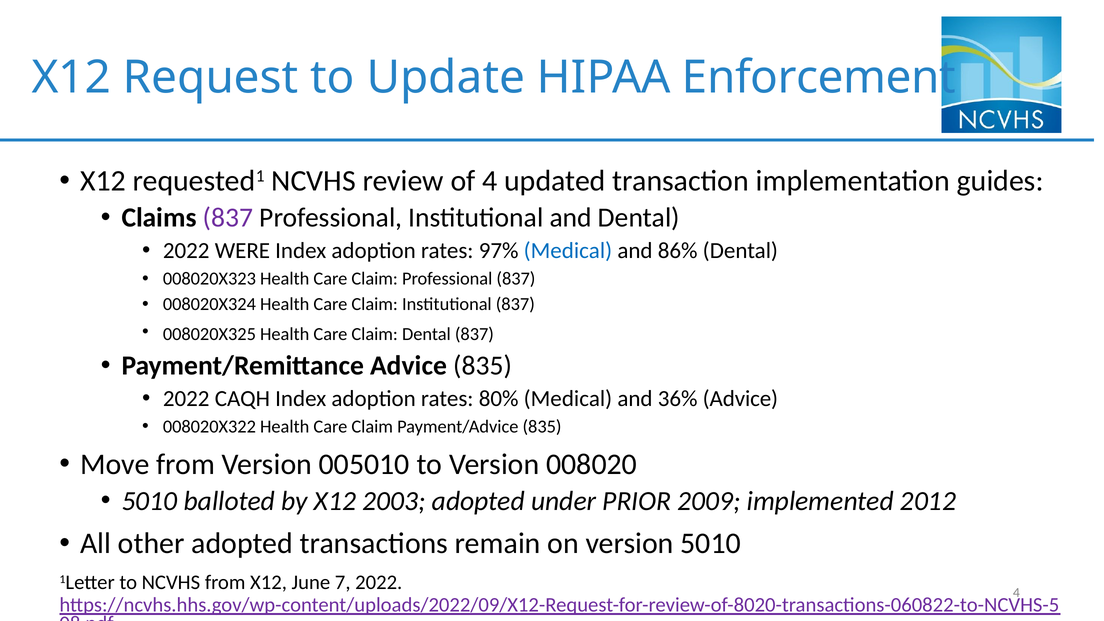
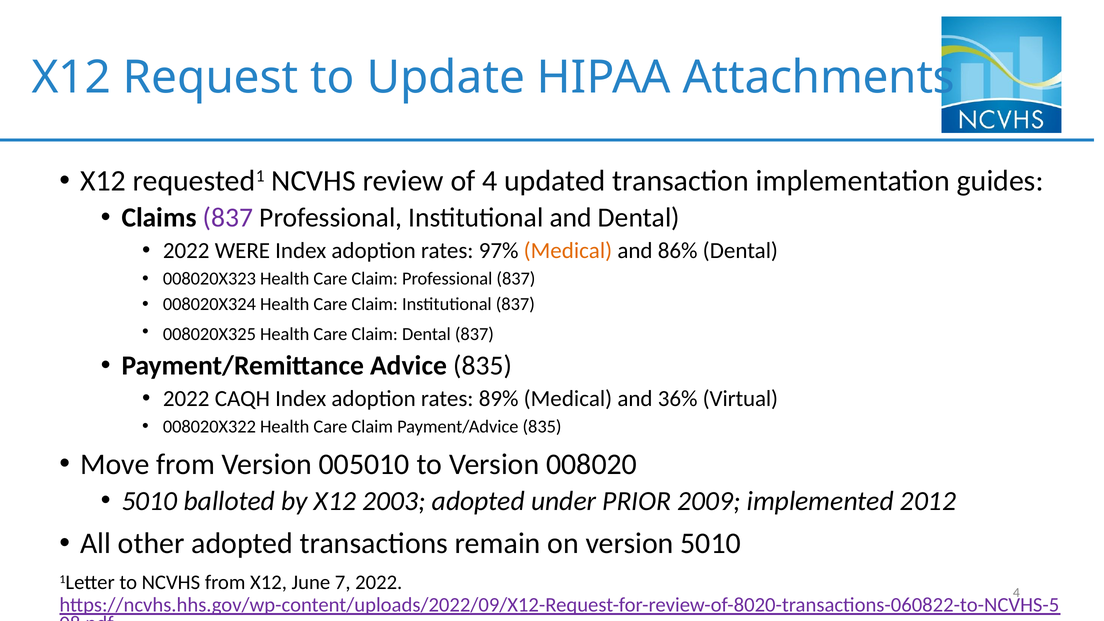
Enforcement: Enforcement -> Attachments
Medical at (568, 251) colour: blue -> orange
80%: 80% -> 89%
36% Advice: Advice -> Virtual
